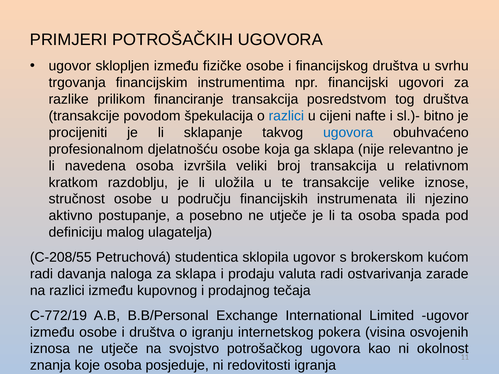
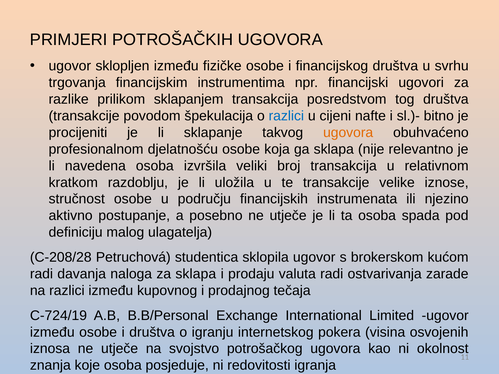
financiranje: financiranje -> sklapanjem
ugovora at (348, 133) colour: blue -> orange
C-208/55: C-208/55 -> C-208/28
C-772/19: C-772/19 -> C-724/19
